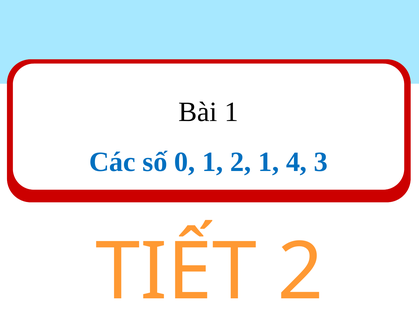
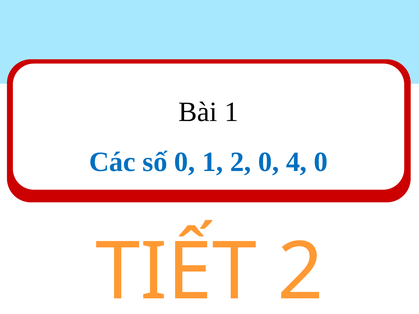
2 1: 1 -> 0
4 3: 3 -> 0
